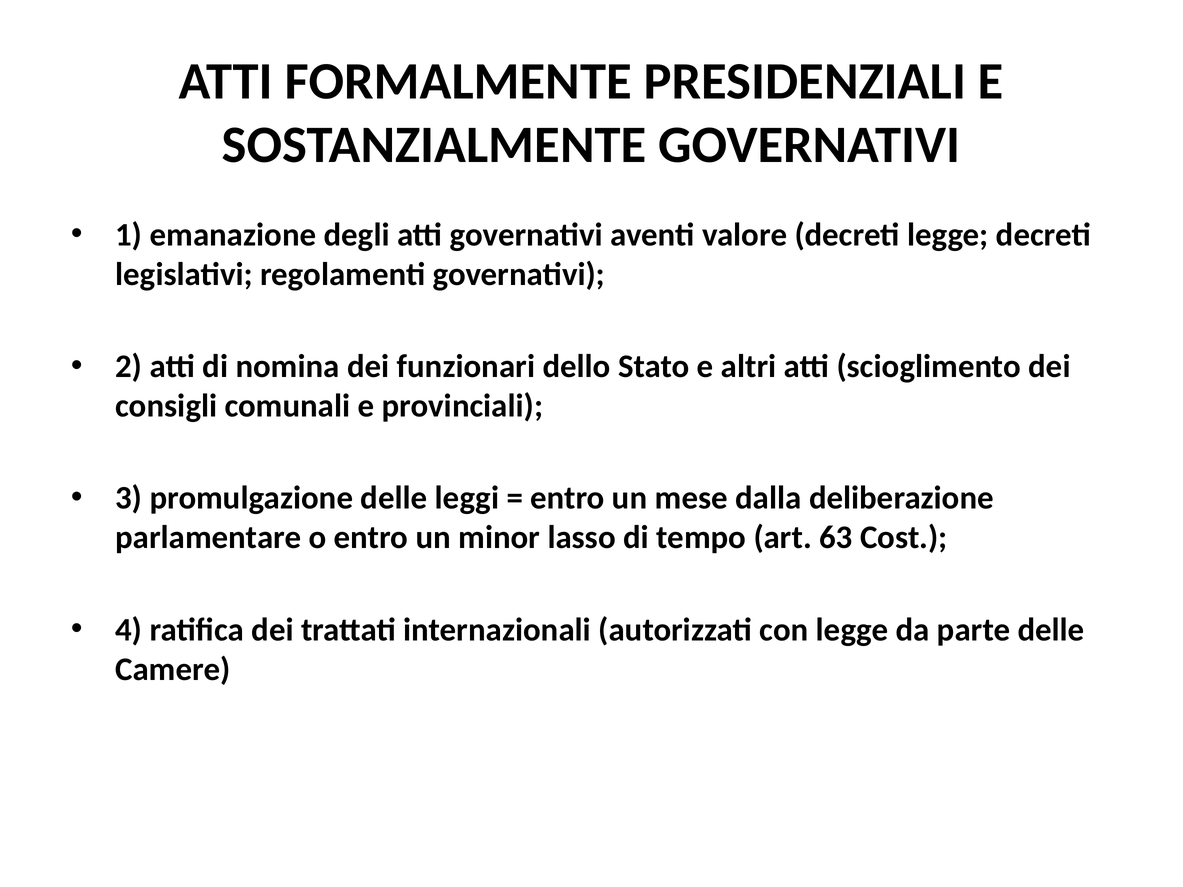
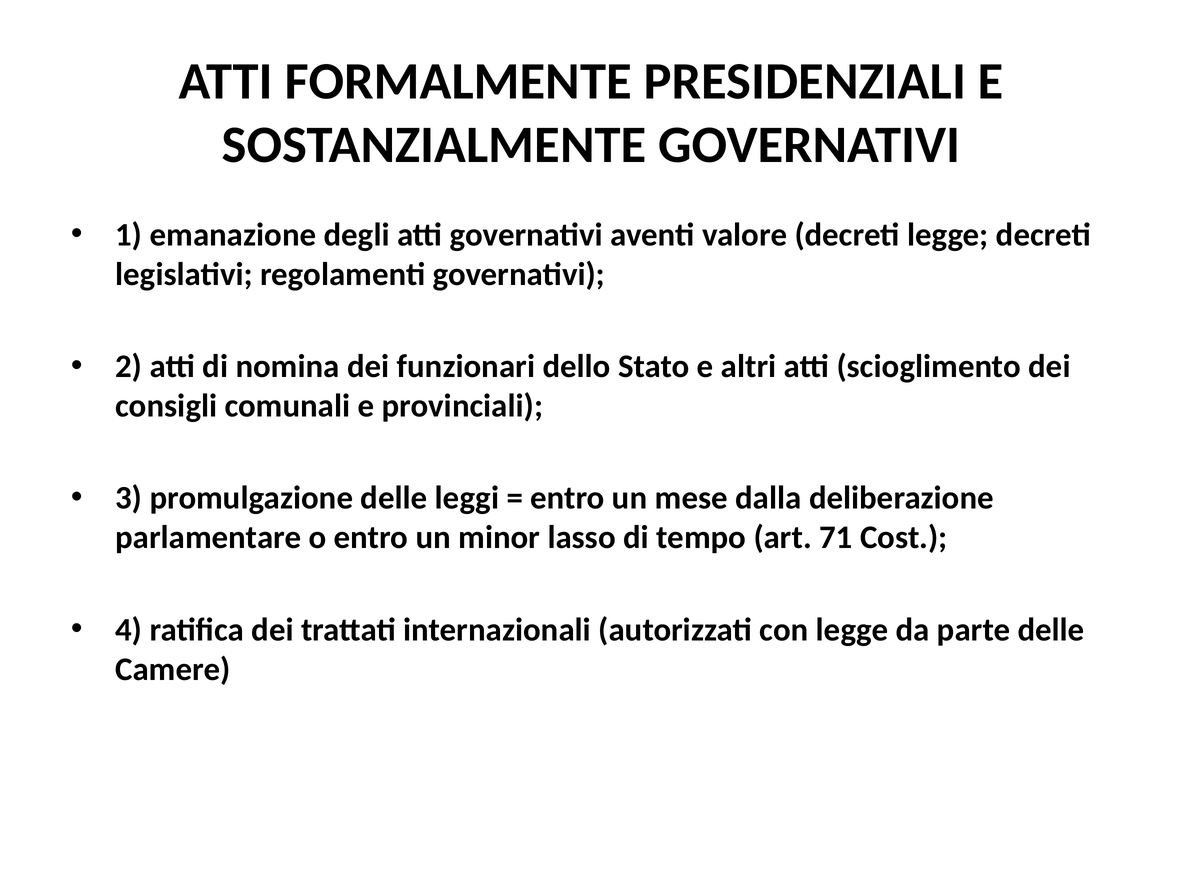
63: 63 -> 71
